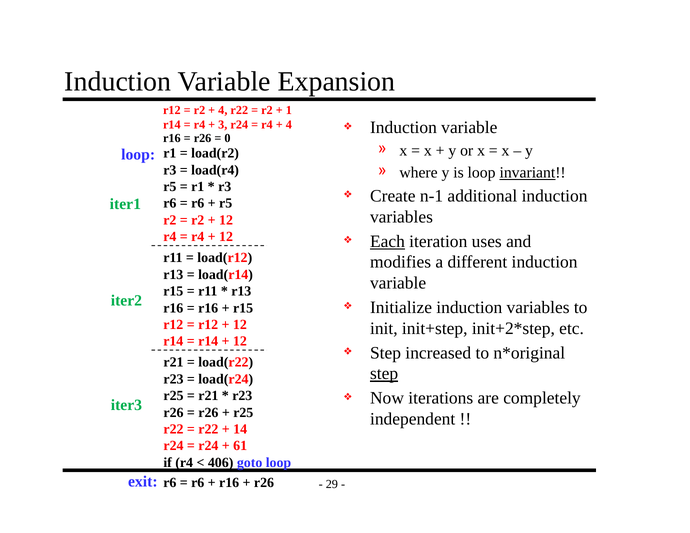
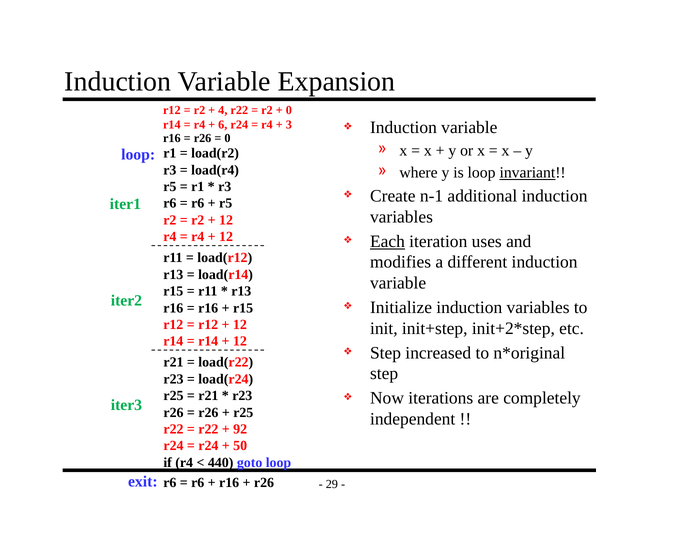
1 at (289, 110): 1 -> 0
3: 3 -> 6
4 at (289, 125): 4 -> 3
step at (384, 374) underline: present -> none
14: 14 -> 92
61: 61 -> 50
406: 406 -> 440
